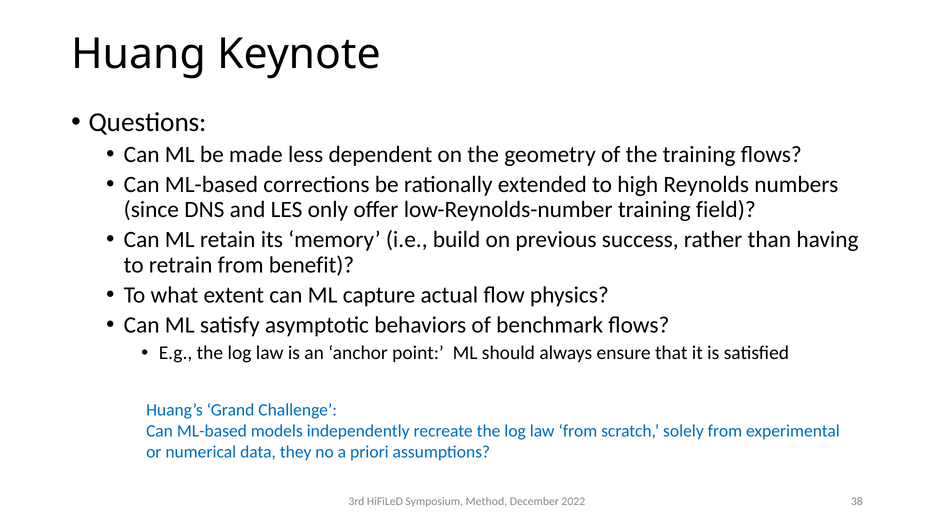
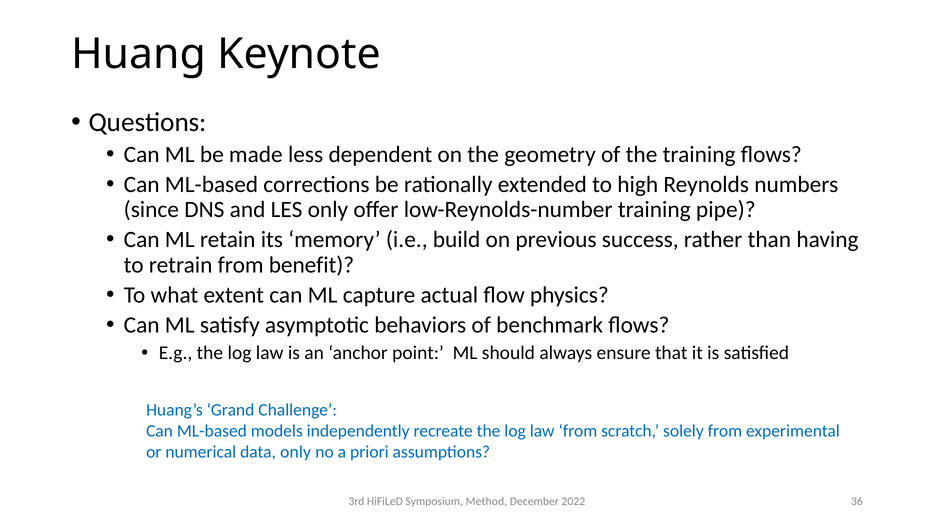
field: field -> pipe
data they: they -> only
38: 38 -> 36
